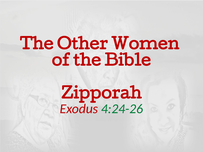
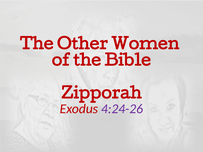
4:24-26 colour: green -> purple
